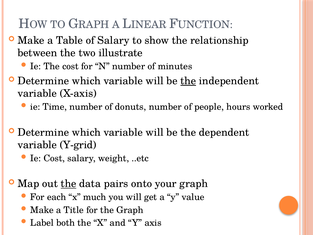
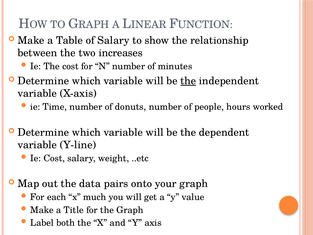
illustrate: illustrate -> increases
Y-grid: Y-grid -> Y-line
the at (69, 184) underline: present -> none
